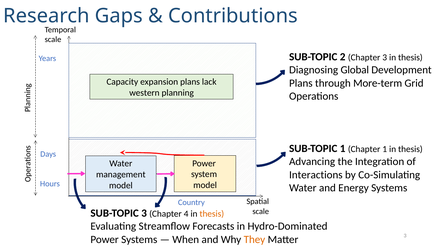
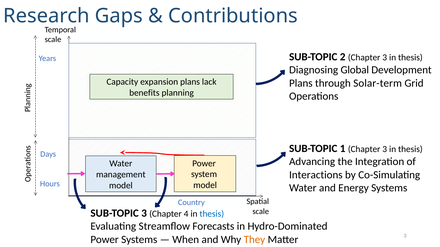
More-term: More-term -> Solar-term
western: western -> benefits
1 Chapter 1: 1 -> 3
thesis at (212, 214) colour: orange -> blue
